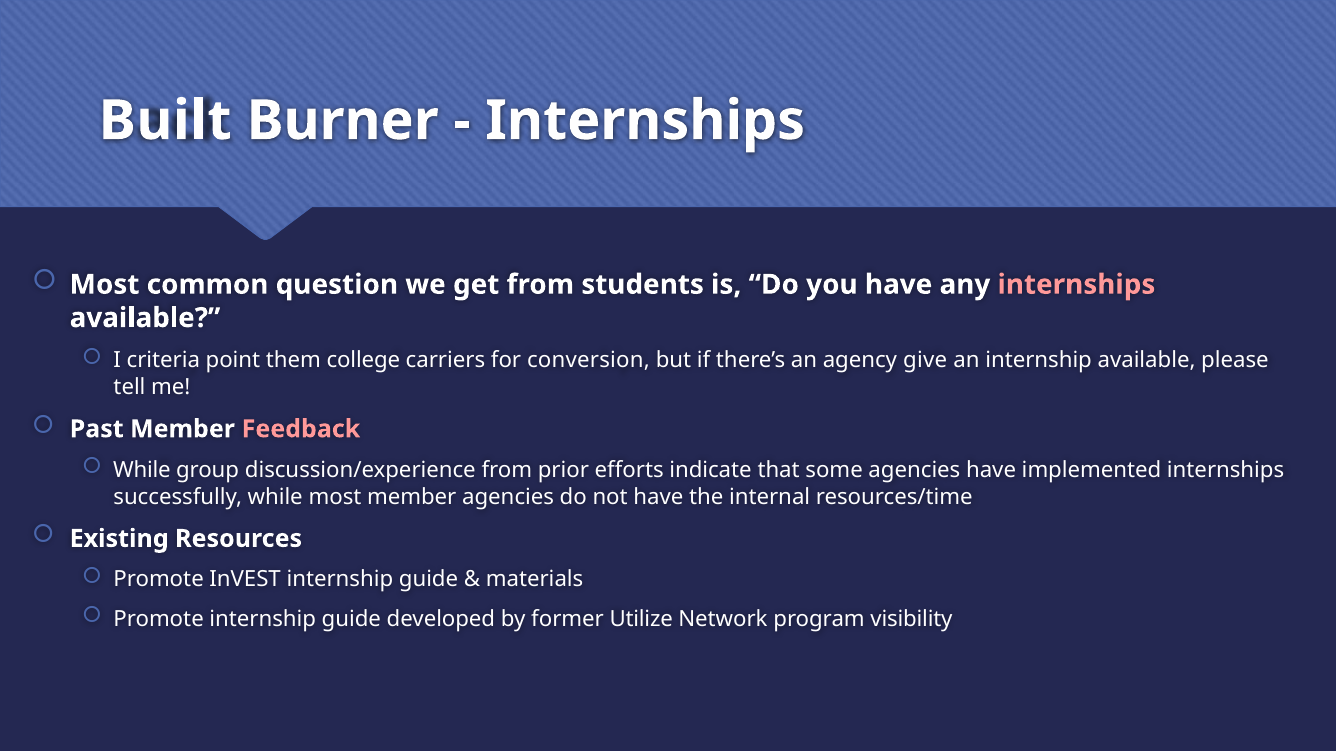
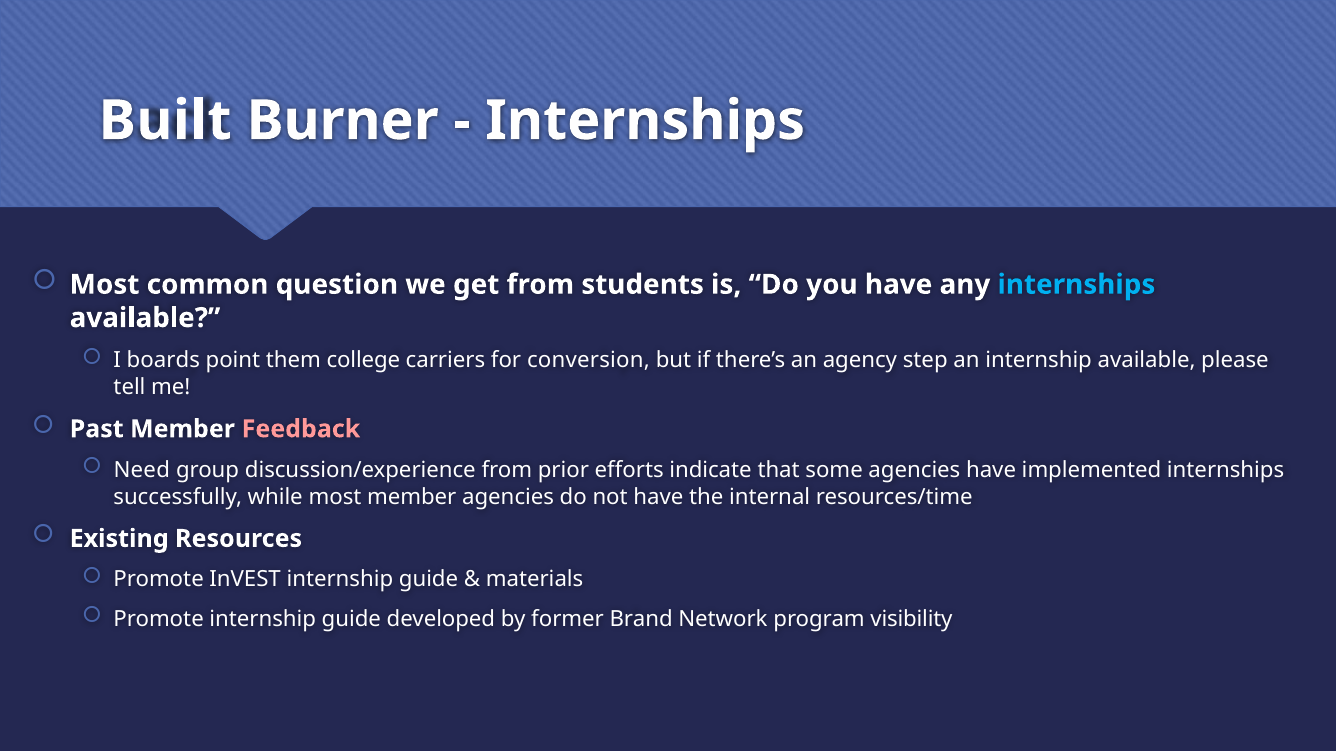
internships at (1076, 285) colour: pink -> light blue
criteria: criteria -> boards
give: give -> step
While at (142, 470): While -> Need
Utilize: Utilize -> Brand
